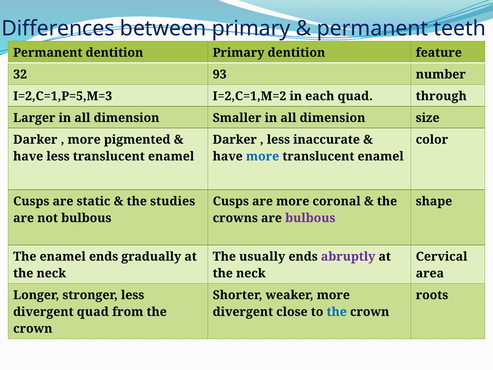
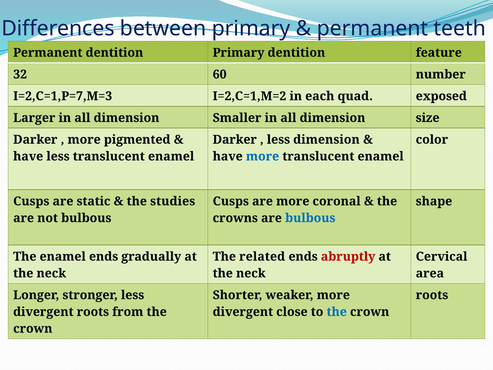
93: 93 -> 60
I=2,C=1,P=5,M=3: I=2,C=1,P=5,M=3 -> I=2,C=1,P=7,M=3
through: through -> exposed
less inaccurate: inaccurate -> dimension
bulbous at (310, 218) colour: purple -> blue
usually: usually -> related
abruptly colour: purple -> red
divergent quad: quad -> roots
